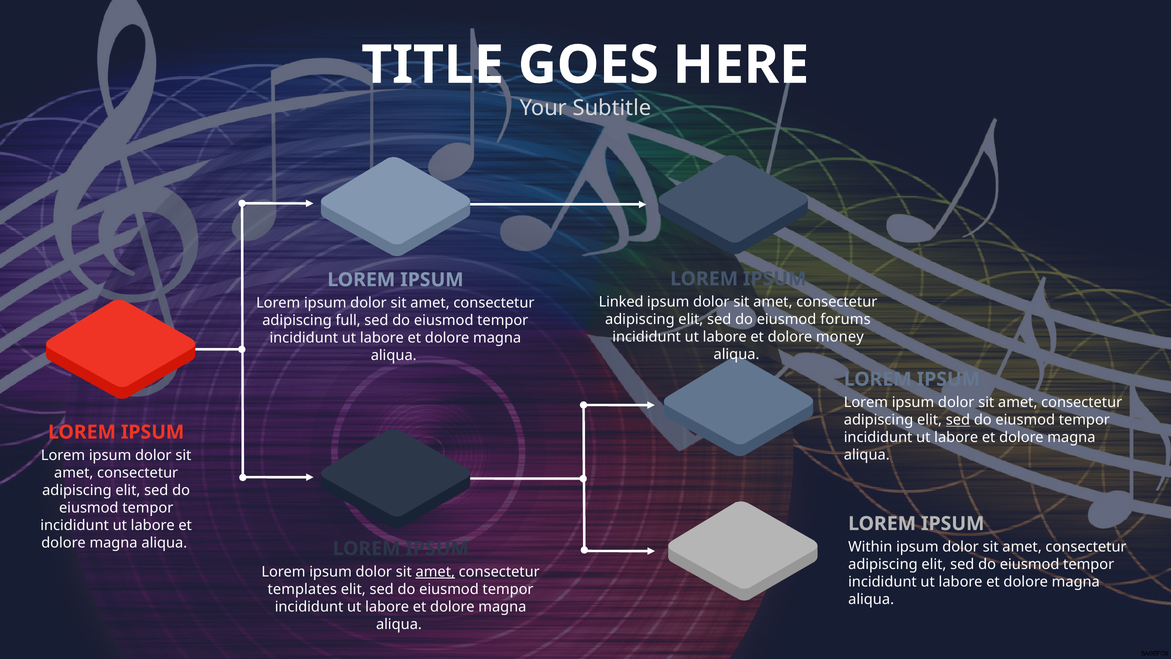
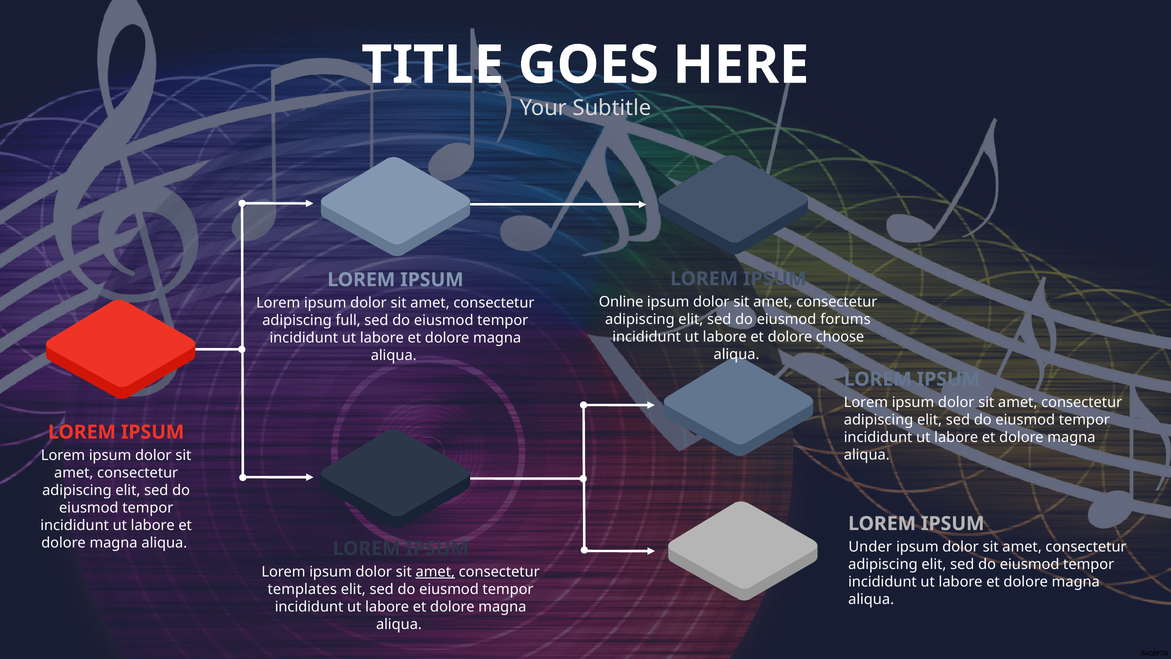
Linked: Linked -> Online
money: money -> choose
sed at (958, 420) underline: present -> none
Within: Within -> Under
